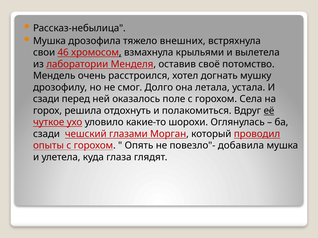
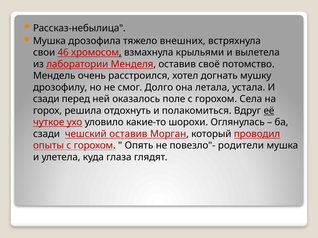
чешский глазами: глазами -> оставив
добавила: добавила -> родители
